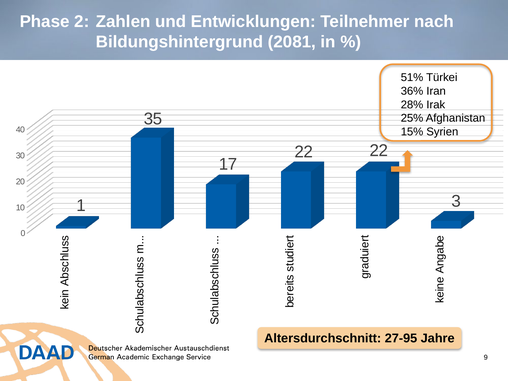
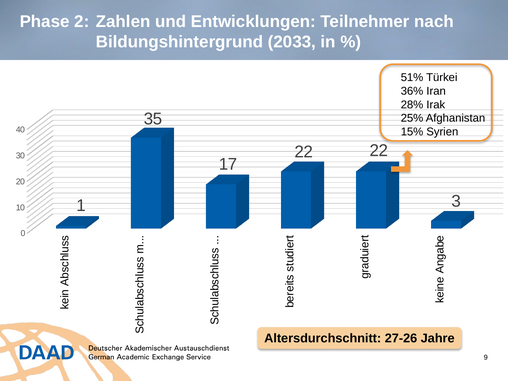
2081: 2081 -> 2033
27-95: 27-95 -> 27-26
